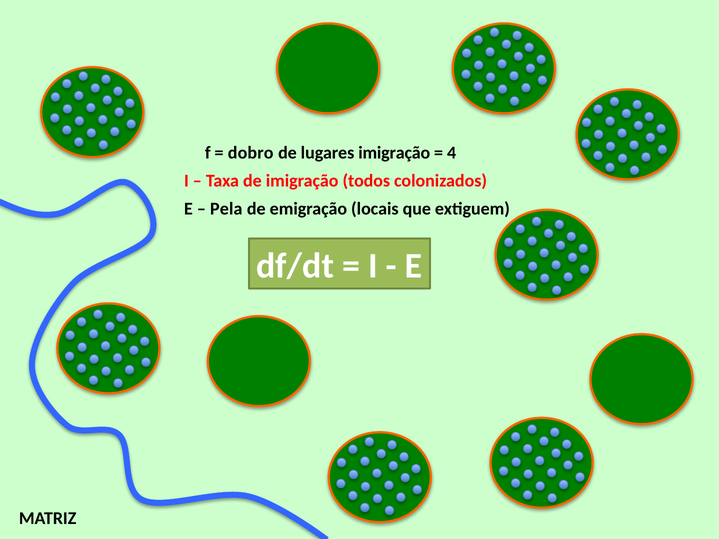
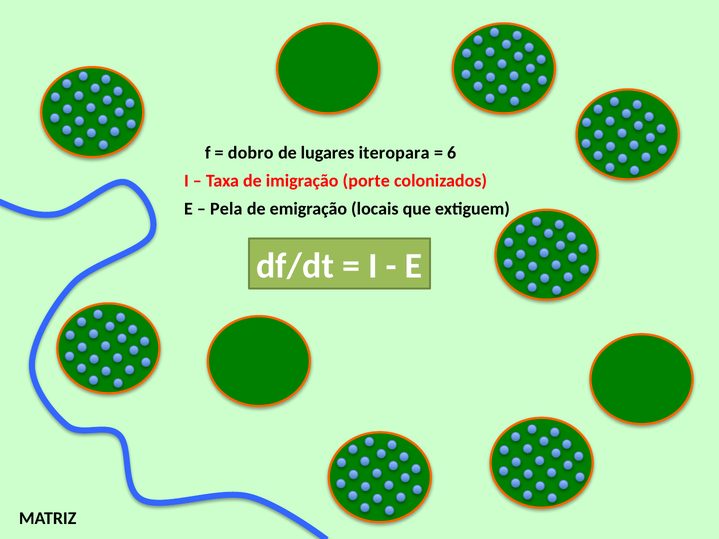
lugares imigração: imigração -> iteropara
4: 4 -> 6
todos: todos -> porte
